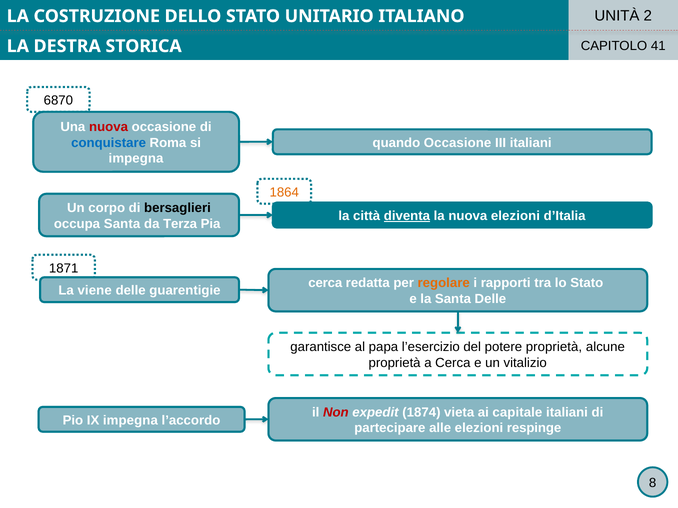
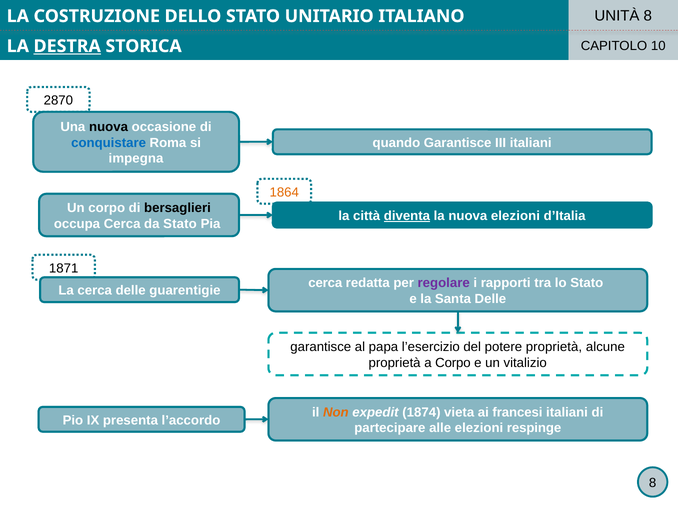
UNITÀ 2: 2 -> 8
DESTRA underline: none -> present
41: 41 -> 10
6870: 6870 -> 2870
nuova at (109, 127) colour: red -> black
quando Occasione: Occasione -> Garantisce
occupa Santa: Santa -> Cerca
da Terza: Terza -> Stato
regolare colour: orange -> purple
La viene: viene -> cerca
a Cerca: Cerca -> Corpo
Non colour: red -> orange
capitale: capitale -> francesi
IX impegna: impegna -> presenta
